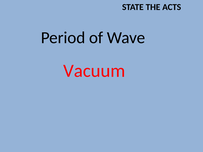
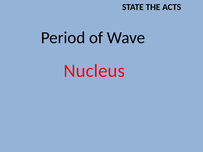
Vacuum: Vacuum -> Nucleus
